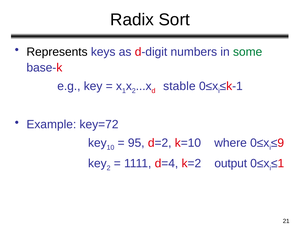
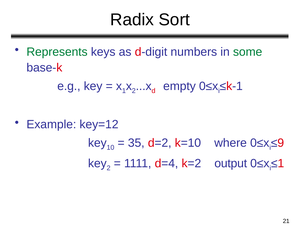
Represents colour: black -> green
stable: stable -> empty
key=72: key=72 -> key=12
95: 95 -> 35
